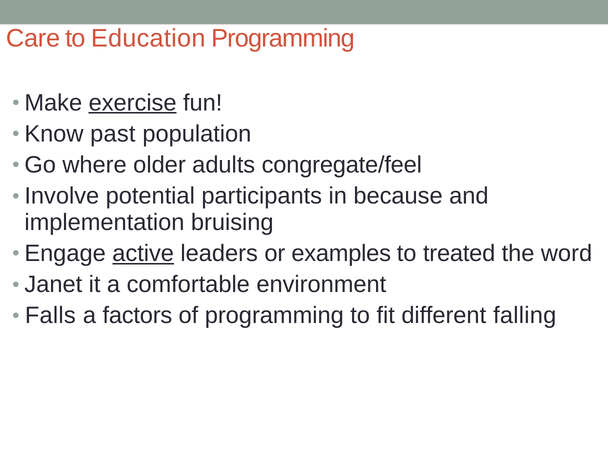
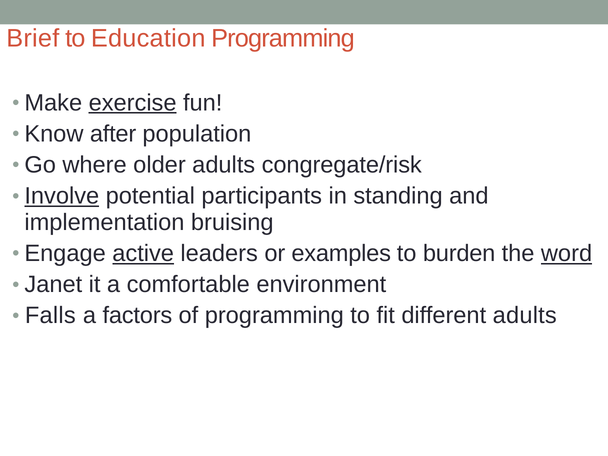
Care: Care -> Brief
past: past -> after
congregate/feel: congregate/feel -> congregate/risk
Involve underline: none -> present
because: because -> standing
treated: treated -> burden
word underline: none -> present
different falling: falling -> adults
